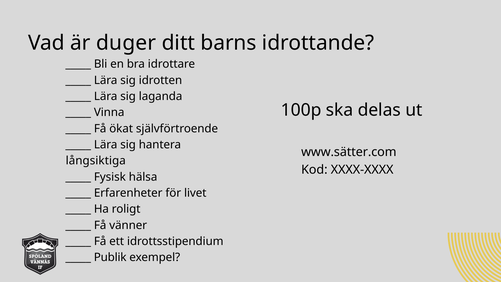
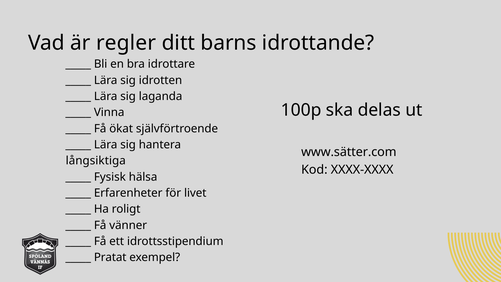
duger: duger -> regler
Publik: Publik -> Pratat
